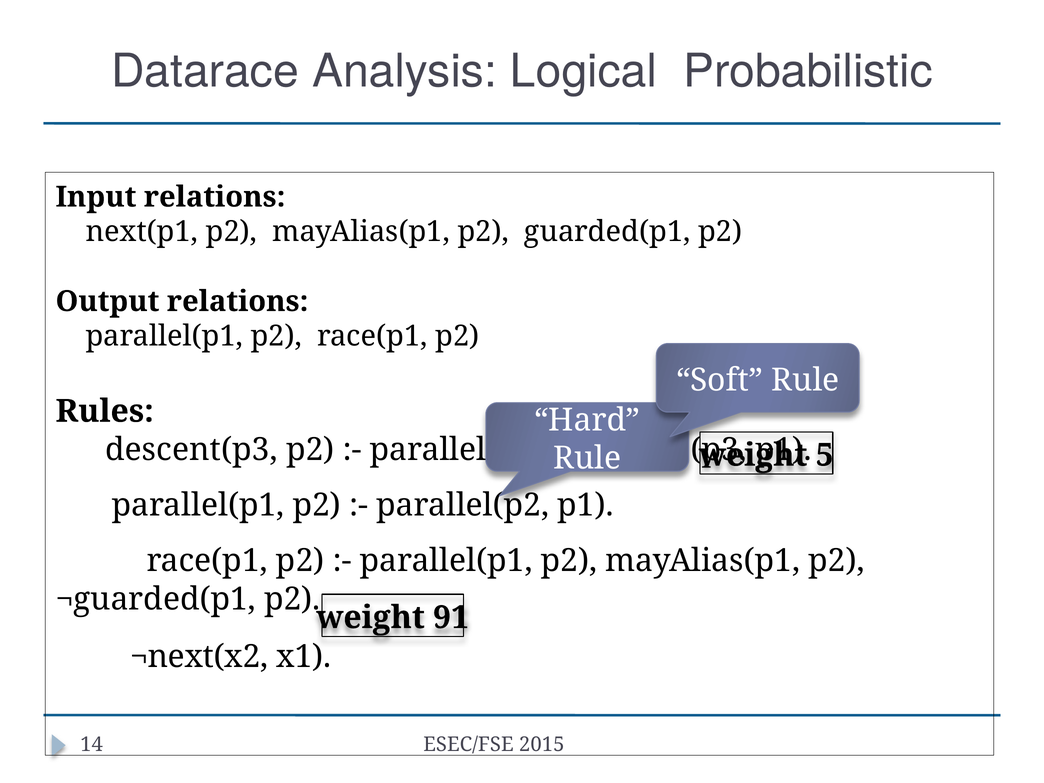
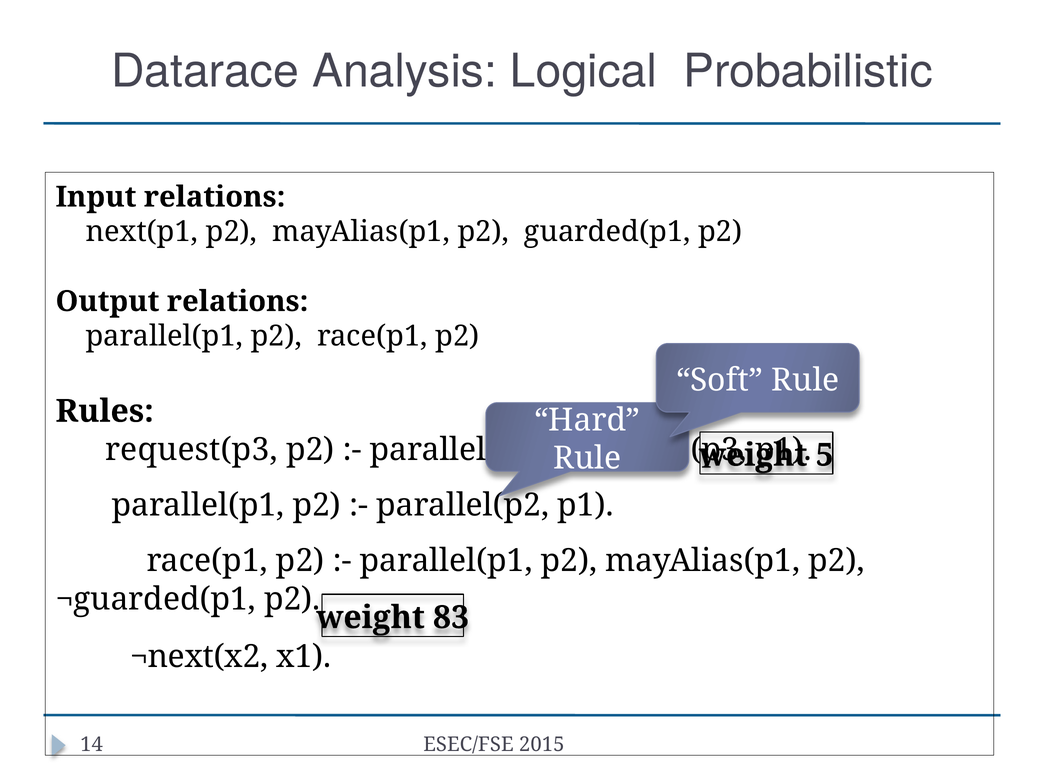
descent(p3: descent(p3 -> request(p3
91: 91 -> 83
